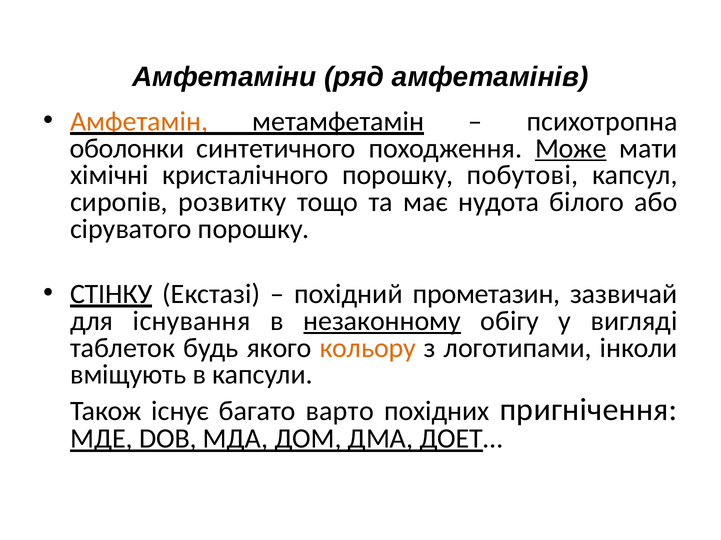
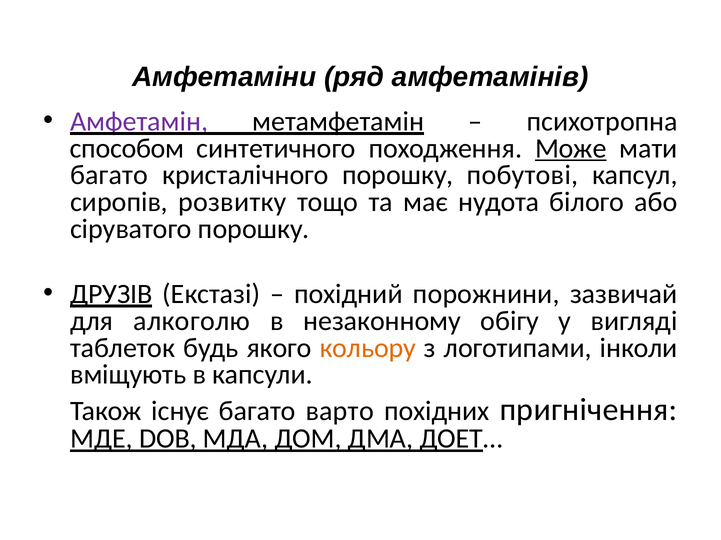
Амфетамін colour: orange -> purple
оболонки: оболонки -> способом
хімічні at (109, 175): хімічні -> багато
СТІНКУ: СТІНКУ -> ДРУЗІВ
прометазин: прометазин -> порожнини
існування: існування -> алкоголю
незаконному underline: present -> none
